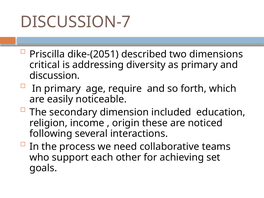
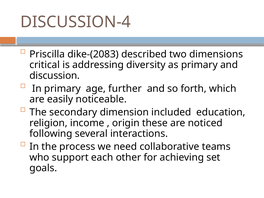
DISCUSSION-7: DISCUSSION-7 -> DISCUSSION-4
dike-(2051: dike-(2051 -> dike-(2083
require: require -> further
